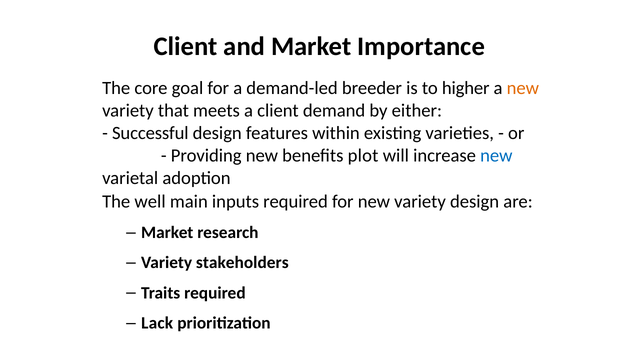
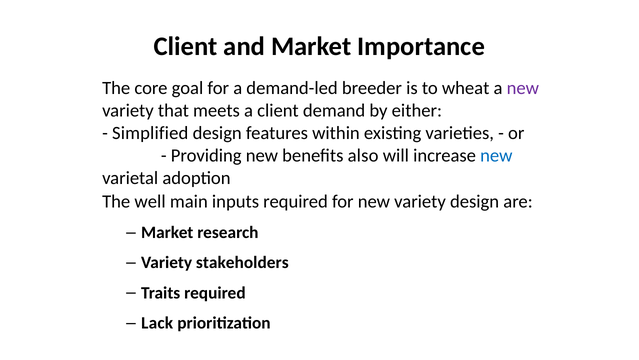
higher: higher -> wheat
new at (523, 88) colour: orange -> purple
Successful: Successful -> Simplified
plot: plot -> also
